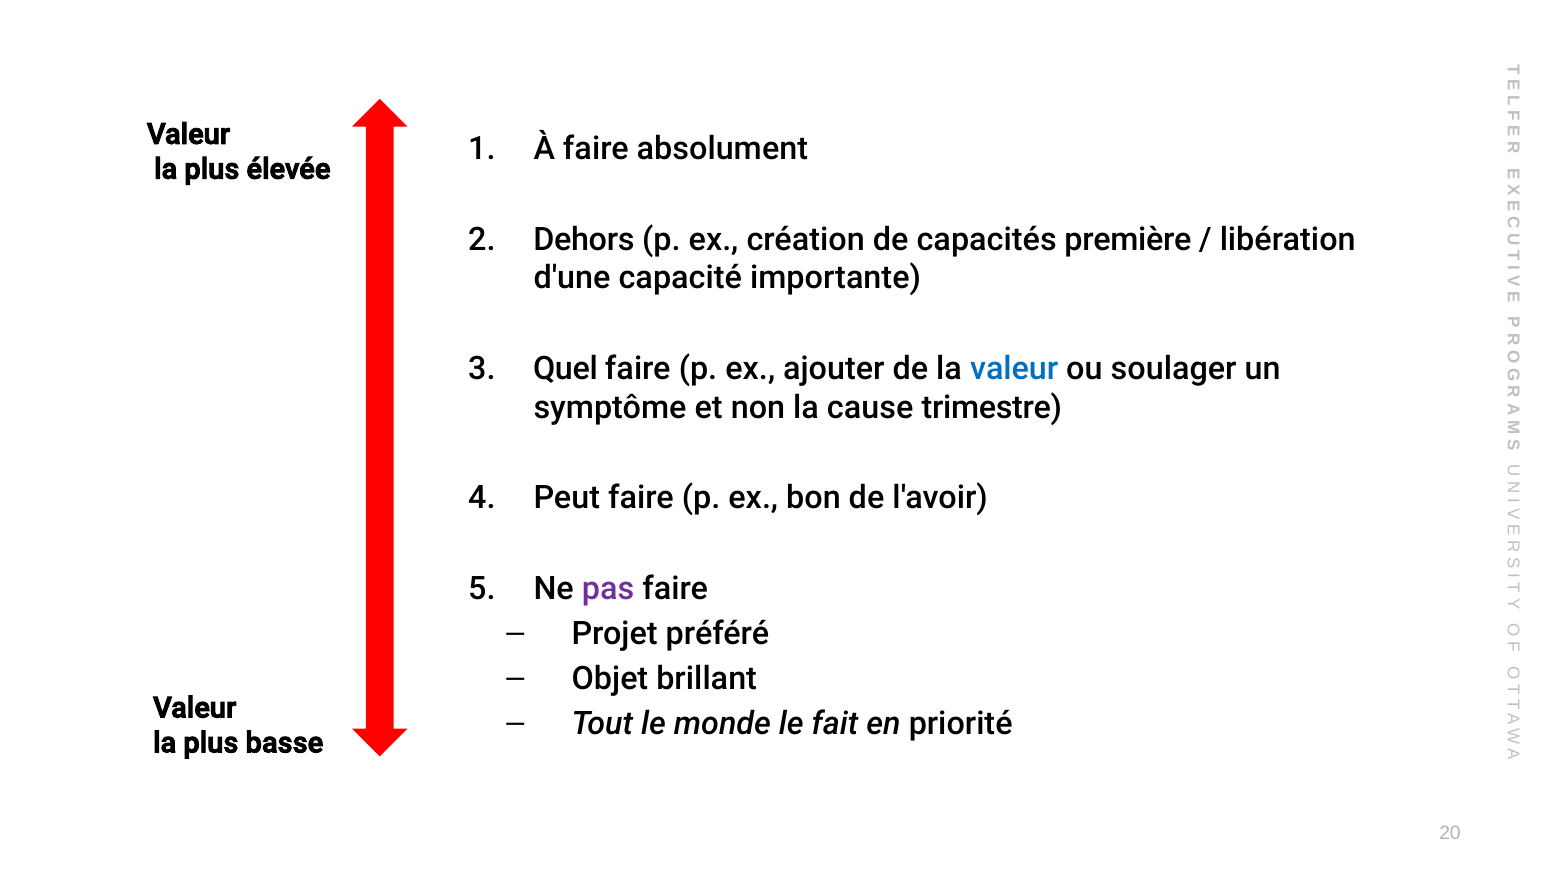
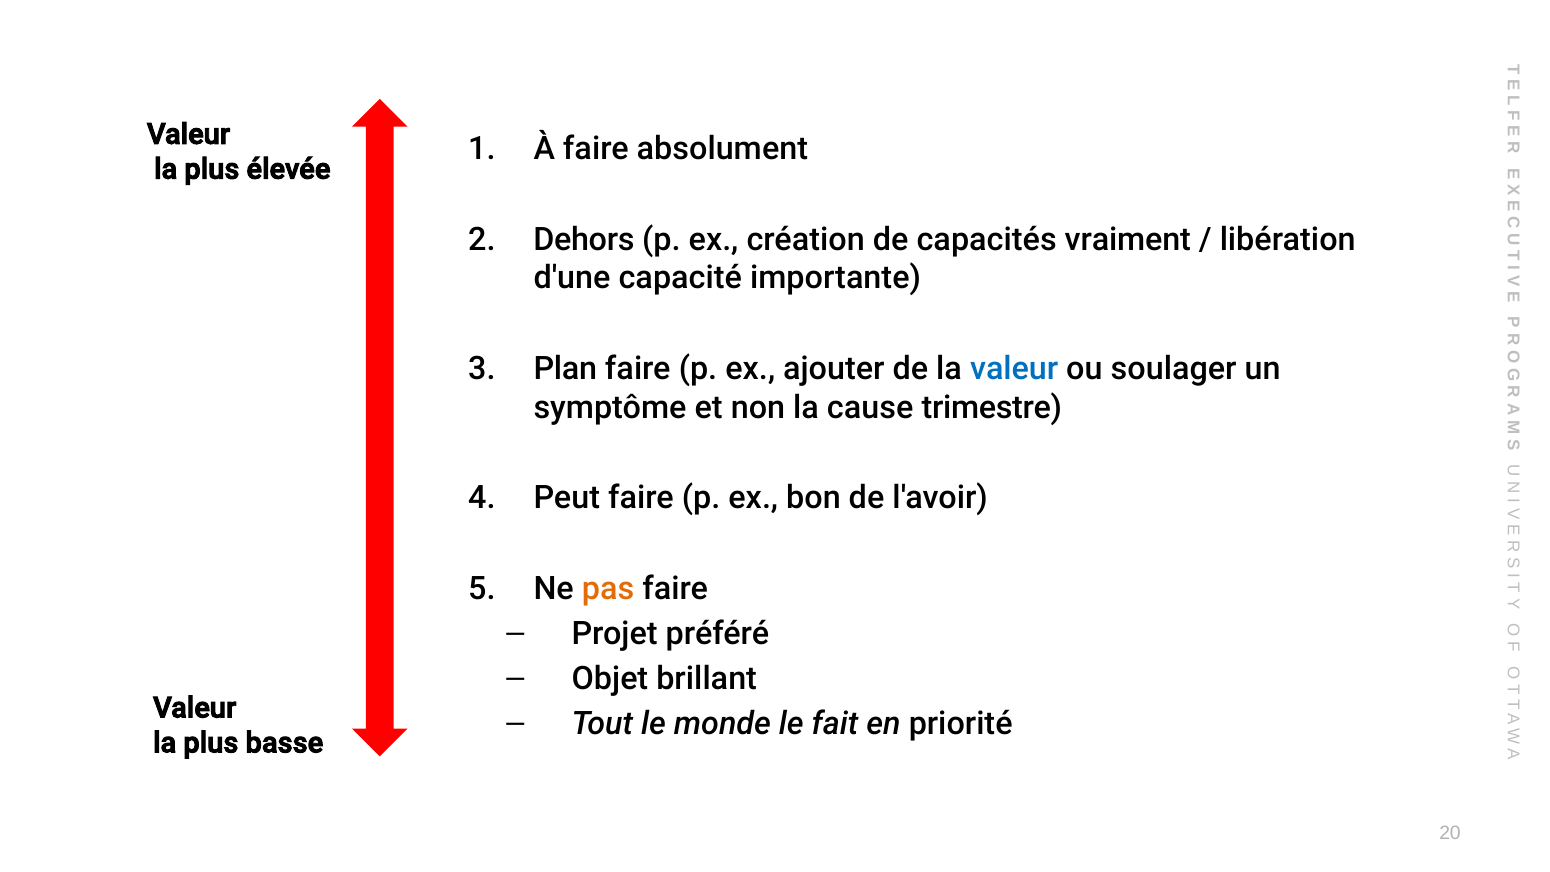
première: première -> vraiment
Quel: Quel -> Plan
pas colour: purple -> orange
